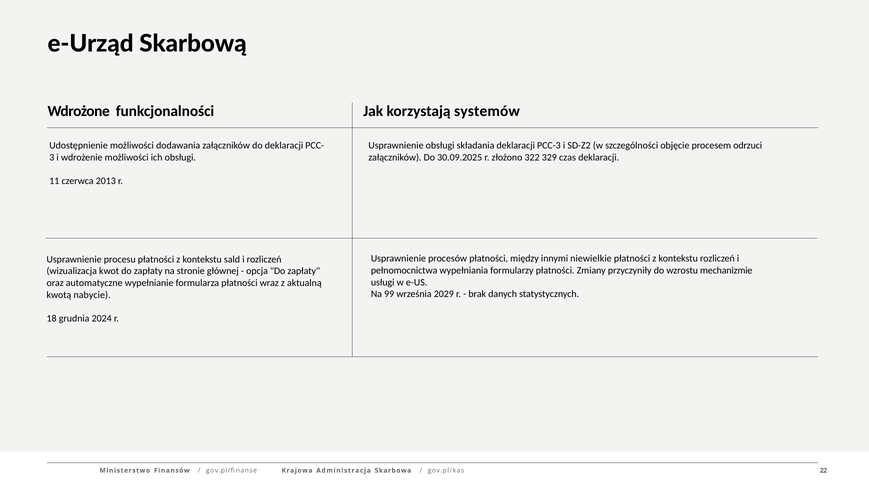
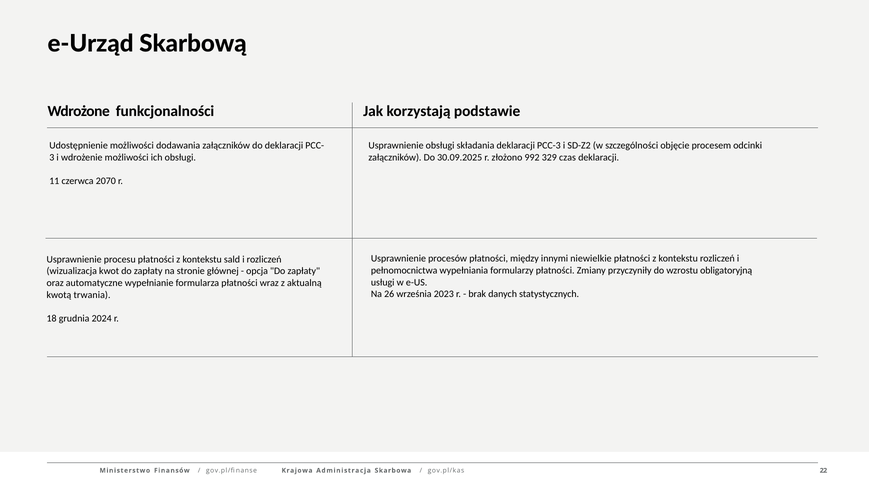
systemów: systemów -> podstawie
odrzuci: odrzuci -> odcinki
322: 322 -> 992
2013: 2013 -> 2070
mechanizmie: mechanizmie -> obligatoryjną
99: 99 -> 26
2029: 2029 -> 2023
nabycie: nabycie -> trwania
